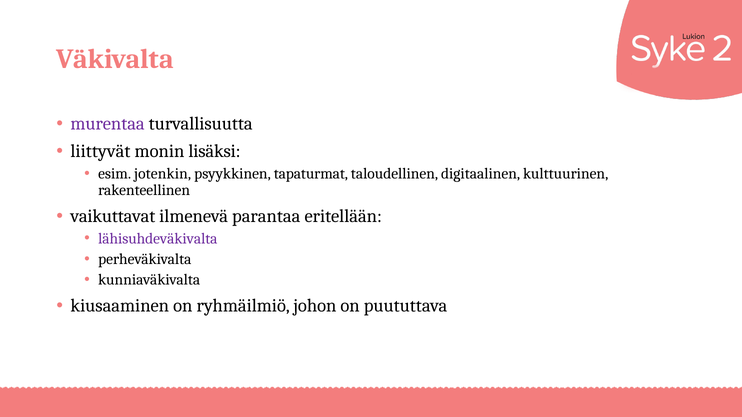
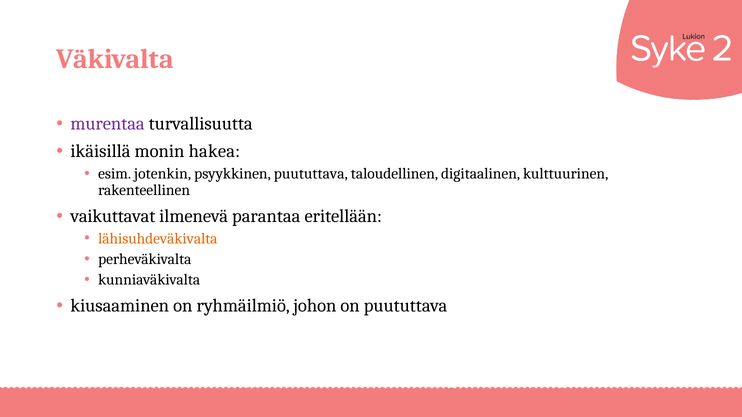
liittyvät: liittyvät -> ikäisillä
lisäksi: lisäksi -> hakea
psyykkinen tapaturmat: tapaturmat -> puututtava
lähisuhdeväkivalta colour: purple -> orange
